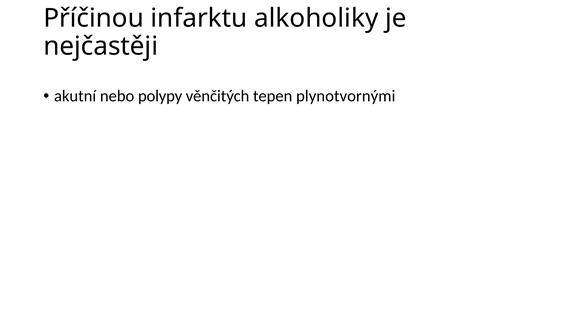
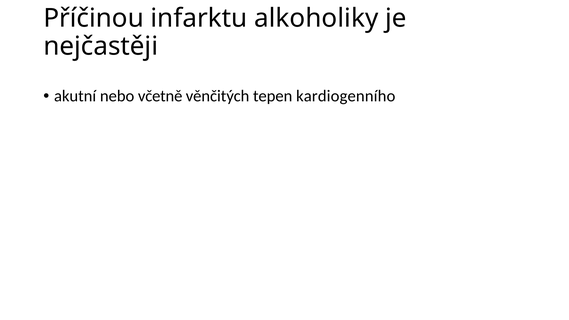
polypy: polypy -> včetně
plynotvornými: plynotvornými -> kardiogenního
